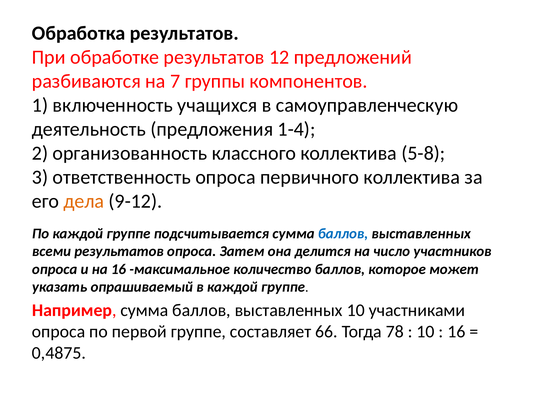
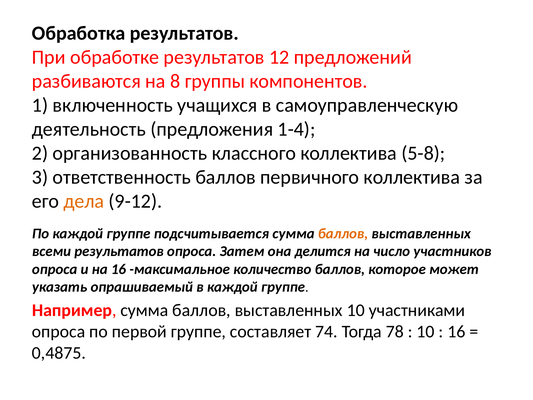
7: 7 -> 8
ответственность опроса: опроса -> баллов
баллов at (343, 233) colour: blue -> orange
66: 66 -> 74
